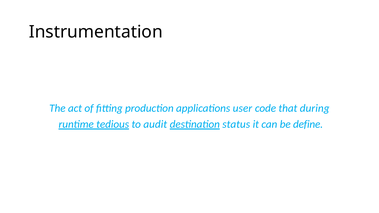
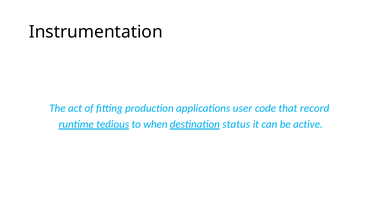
during: during -> record
audit: audit -> when
define: define -> active
